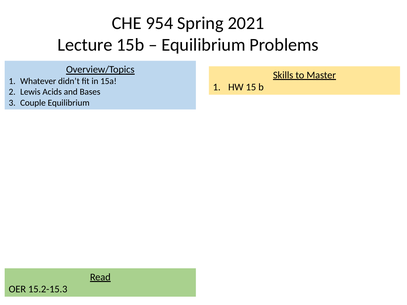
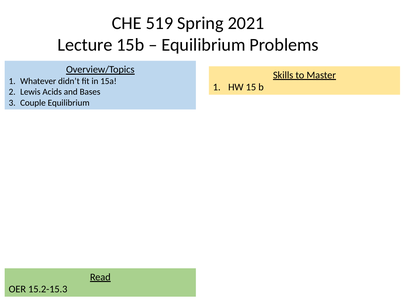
954: 954 -> 519
